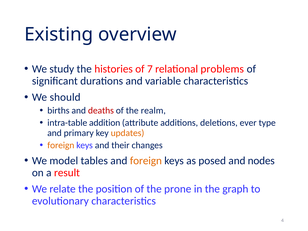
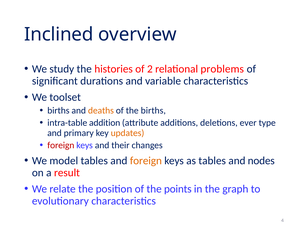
Existing: Existing -> Inclined
7: 7 -> 2
should: should -> toolset
deaths colour: red -> orange
the realm: realm -> births
foreign at (61, 145) colour: orange -> red
as posed: posed -> tables
prone: prone -> points
